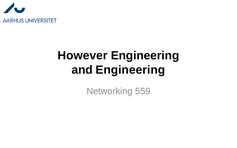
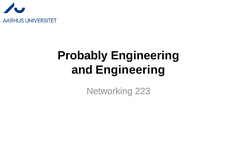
However: However -> Probably
559: 559 -> 223
